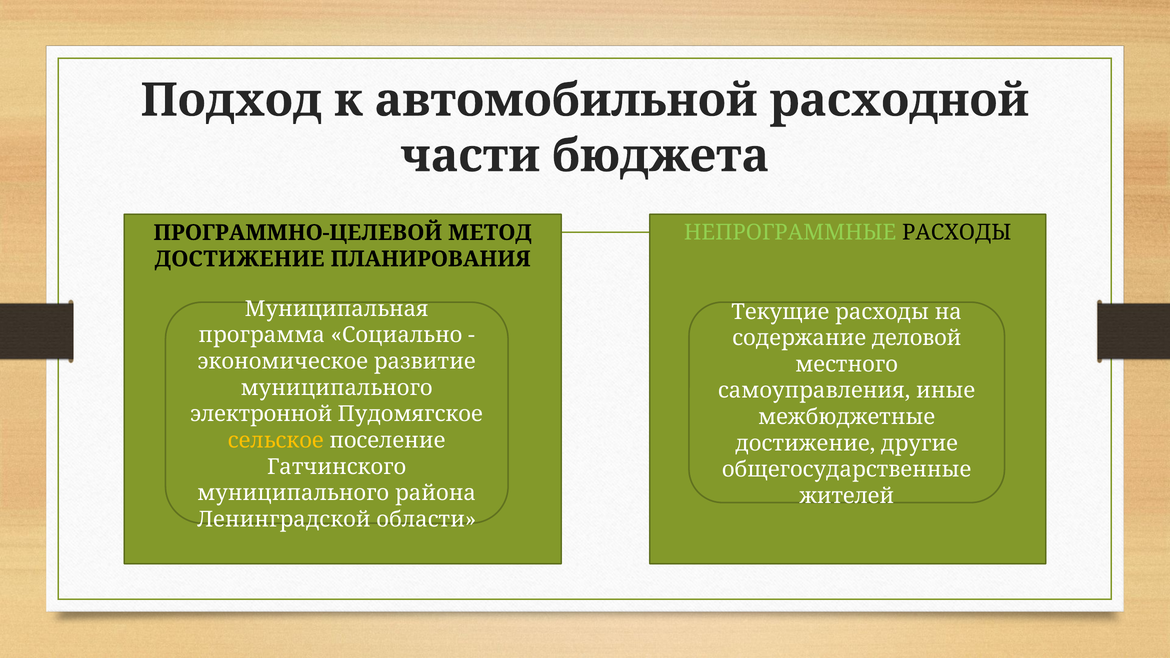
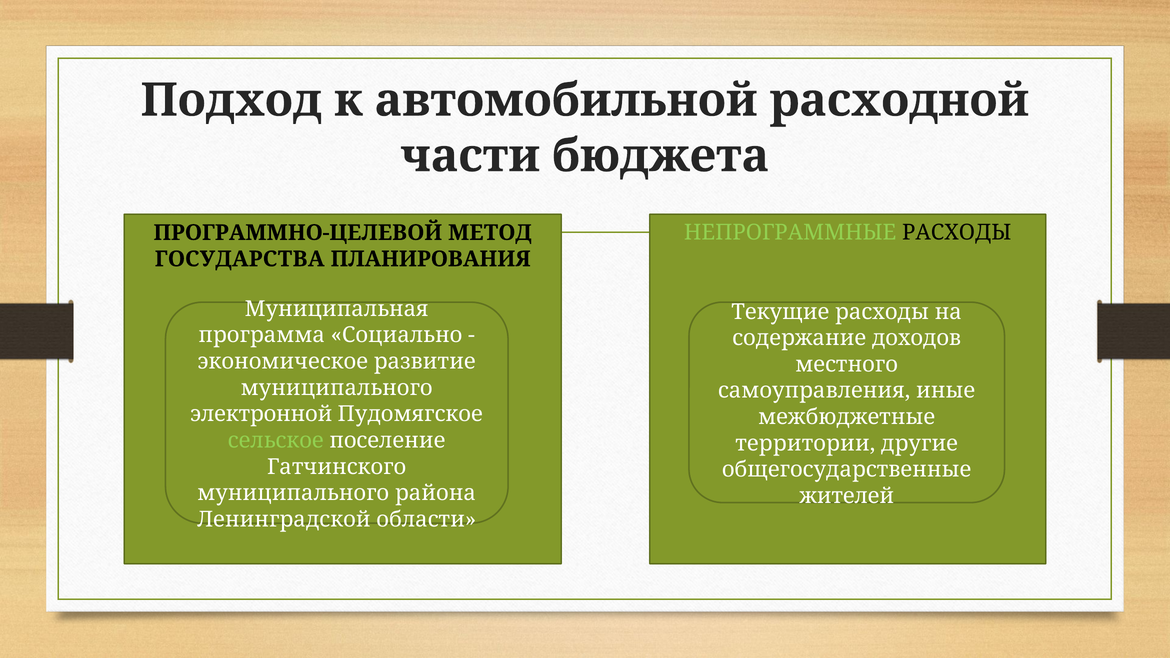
ДОСТИЖЕНИЕ at (240, 259): ДОСТИЖЕНИЕ -> ГОСУДАРСТВА
деловой: деловой -> доходов
сельское colour: yellow -> light green
достижение at (805, 443): достижение -> территории
